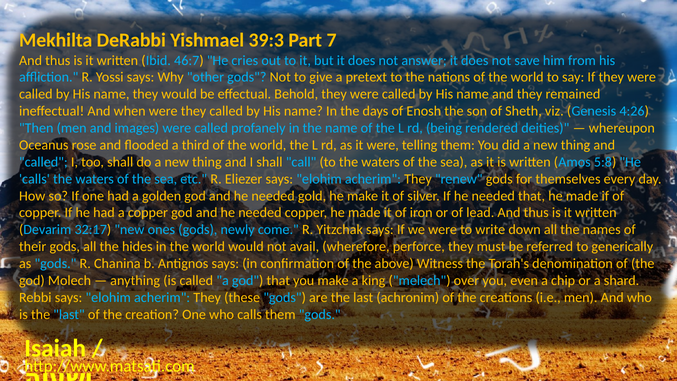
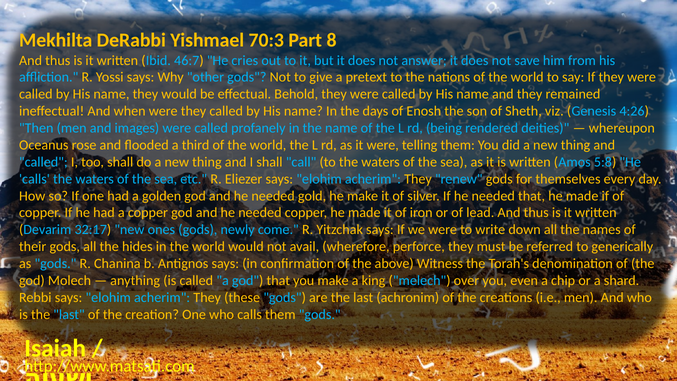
39:3: 39:3 -> 70:3
7: 7 -> 8
